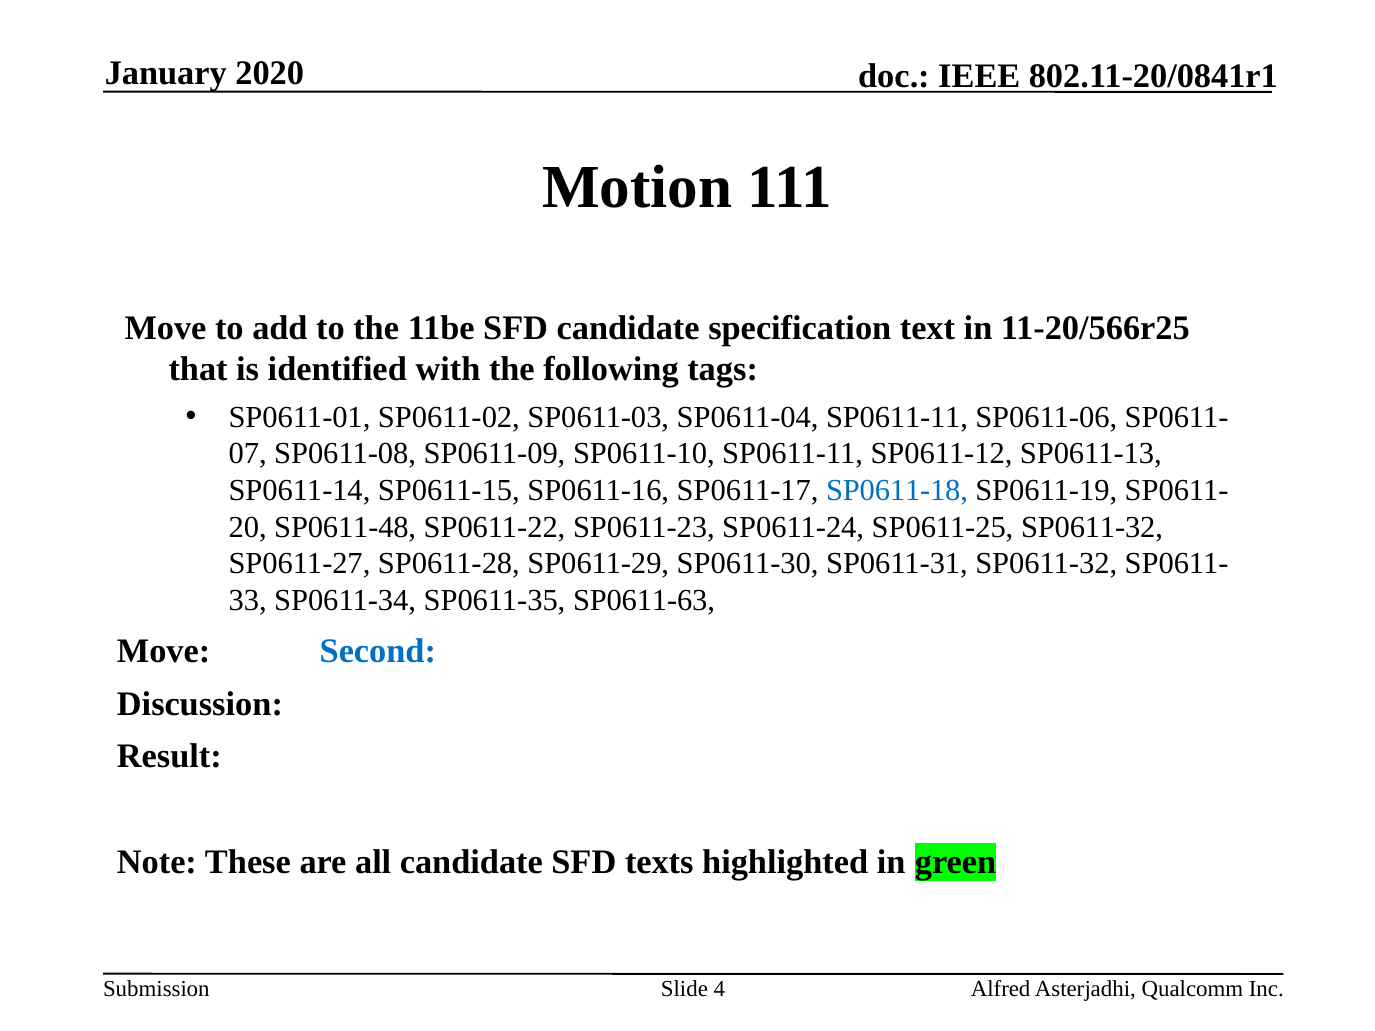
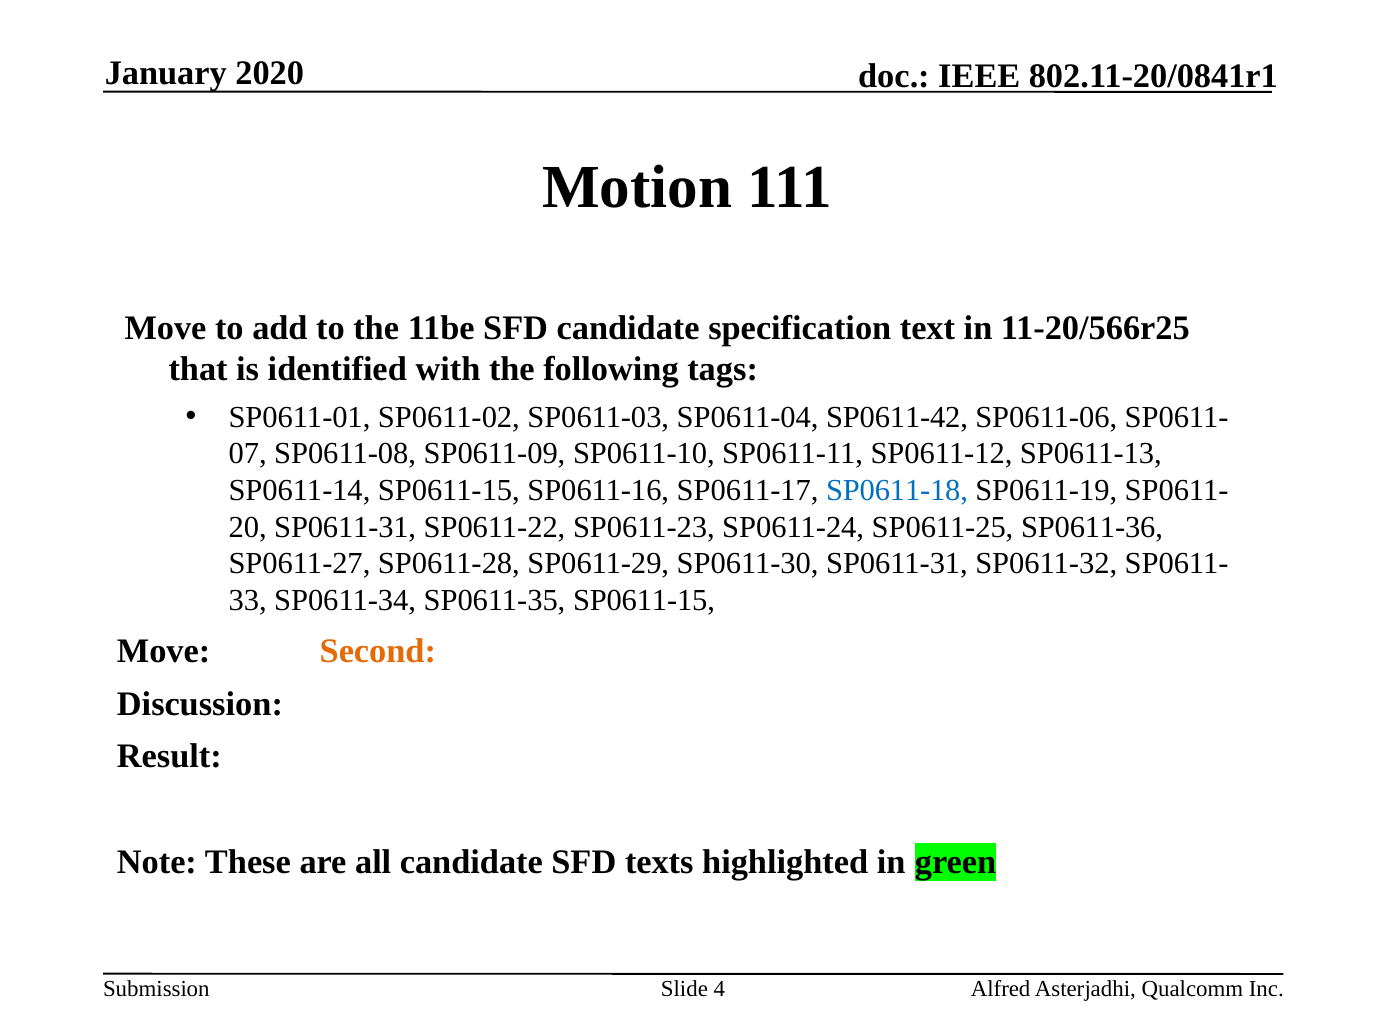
SP0611-04 SP0611-11: SP0611-11 -> SP0611-42
SP0611-48 at (345, 527): SP0611-48 -> SP0611-31
SP0611-25 SP0611-32: SP0611-32 -> SP0611-36
SP0611-35 SP0611-63: SP0611-63 -> SP0611-15
Second colour: blue -> orange
